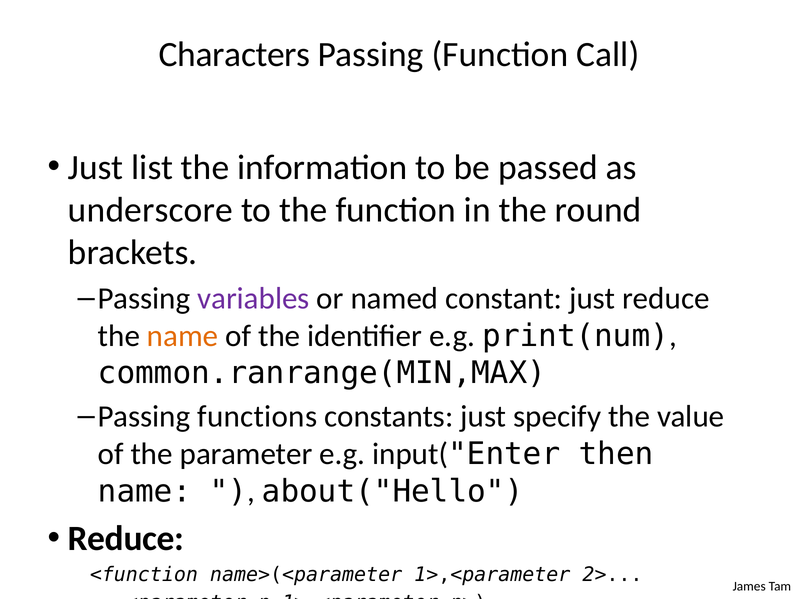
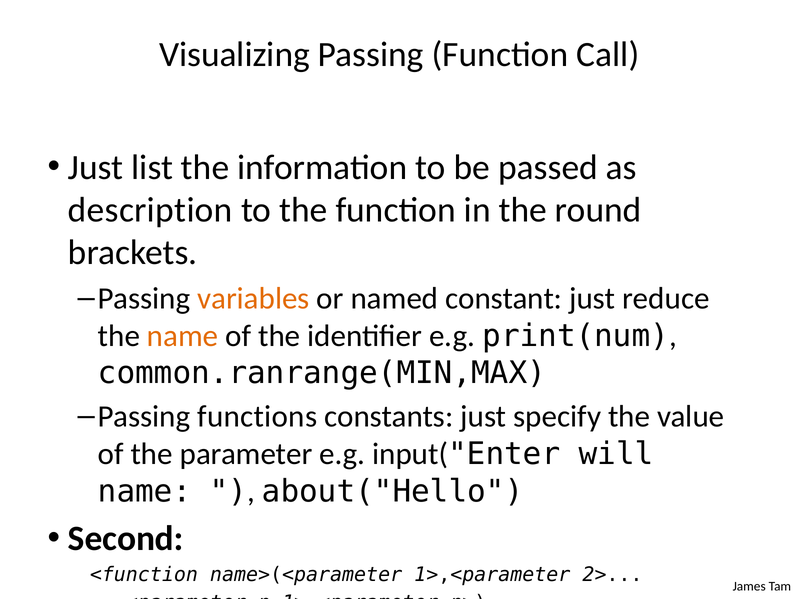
Characters: Characters -> Visualizing
underscore: underscore -> description
variables colour: purple -> orange
then: then -> will
Reduce at (126, 539): Reduce -> Second
